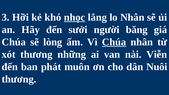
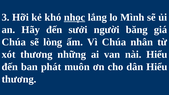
lo Nhân: Nhân -> Mình
Chúa at (114, 42) underline: present -> none
nài Viễn: Viễn -> Hiểu
dân Nuôi: Nuôi -> Hiểu
